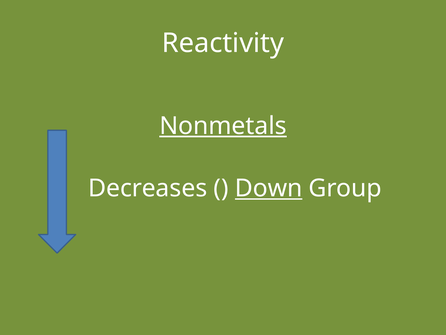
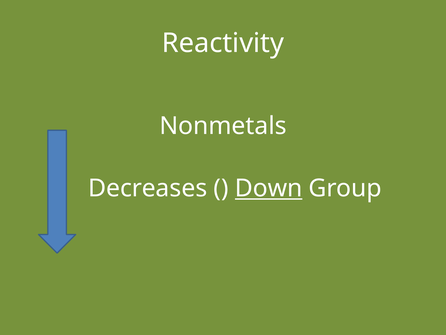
Nonmetals underline: present -> none
